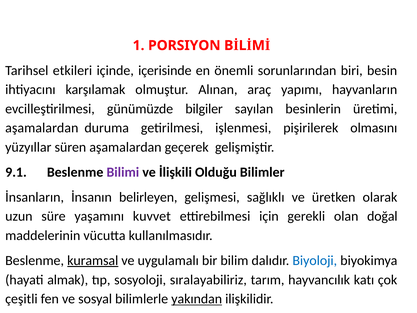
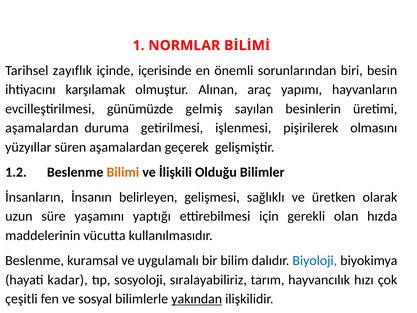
PORSIYON: PORSIYON -> NORMLAR
etkileri: etkileri -> zayıflık
bilgiler: bilgiler -> gelmiş
9.1: 9.1 -> 1.2
Bilimi colour: purple -> orange
kuvvet: kuvvet -> yaptığı
doğal: doğal -> hızda
kuramsal underline: present -> none
almak: almak -> kadar
katı: katı -> hızı
